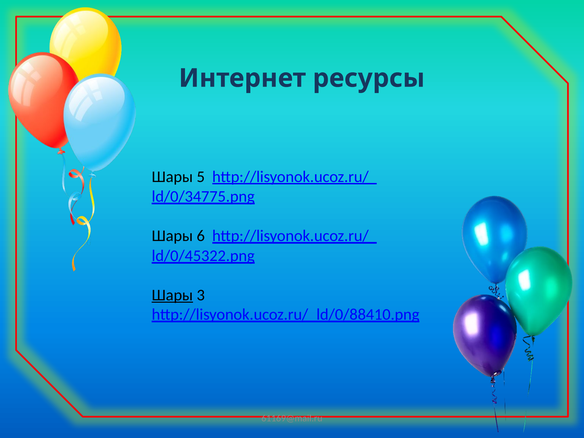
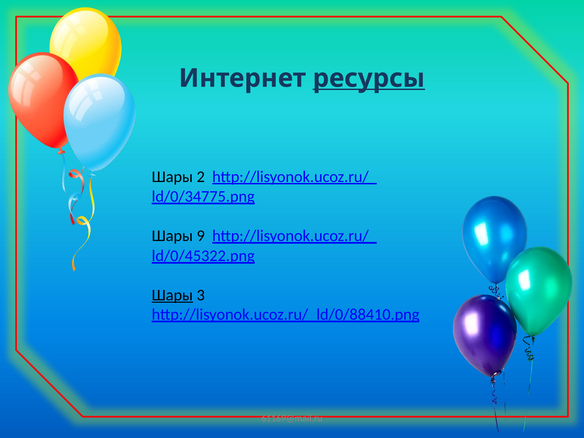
ресурсы underline: none -> present
5: 5 -> 2
6: 6 -> 9
